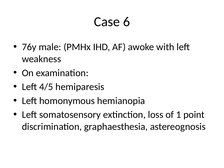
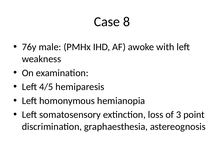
6: 6 -> 8
1: 1 -> 3
